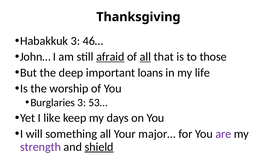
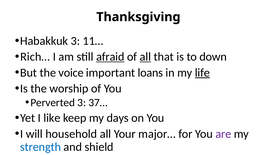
46…: 46… -> 11…
John…: John… -> Rich…
those: those -> down
deep: deep -> voice
life underline: none -> present
Burglaries: Burglaries -> Perverted
53…: 53… -> 37…
something: something -> household
strength colour: purple -> blue
shield underline: present -> none
